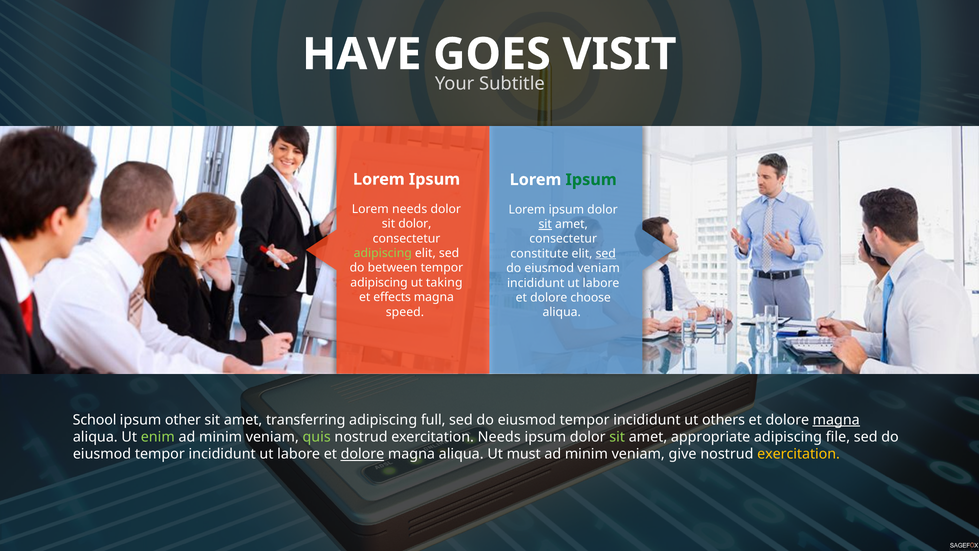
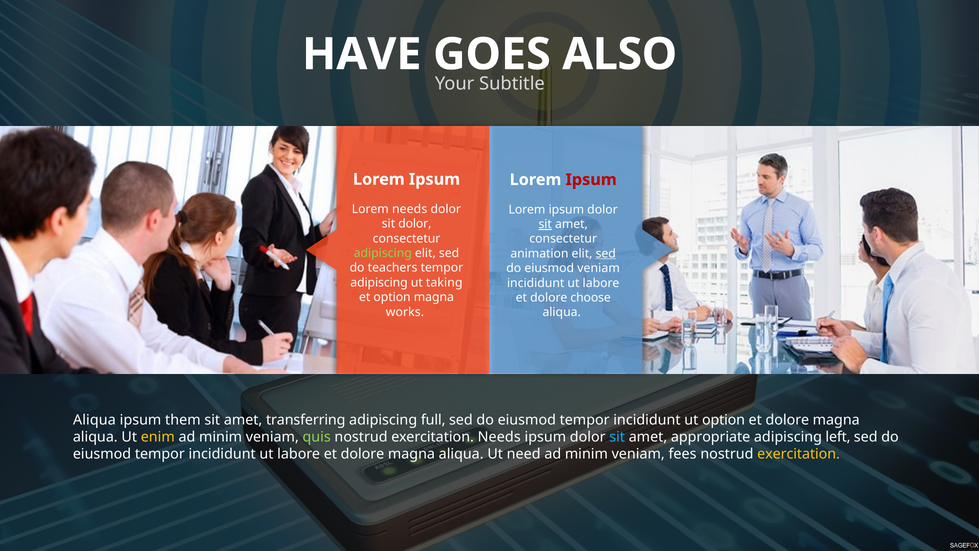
VISIT: VISIT -> ALSO
Ipsum at (591, 180) colour: green -> red
constitute: constitute -> animation
between: between -> teachers
et effects: effects -> option
speed: speed -> works
School at (95, 420): School -> Aliqua
other: other -> them
ut others: others -> option
magna at (836, 420) underline: present -> none
enim colour: light green -> yellow
sit at (617, 437) colour: light green -> light blue
file: file -> left
dolore at (362, 454) underline: present -> none
must: must -> need
give: give -> fees
